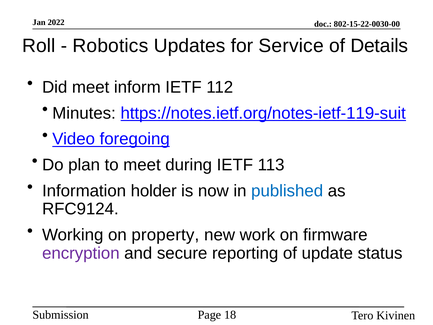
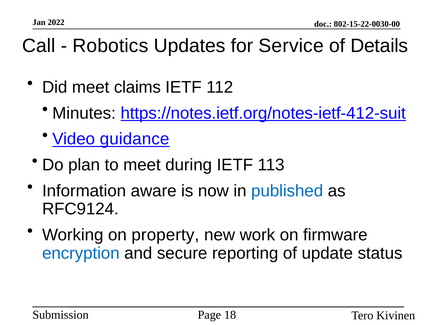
Roll: Roll -> Call
inform: inform -> claims
https://notes.ietf.org/notes-ietf-119-suit: https://notes.ietf.org/notes-ietf-119-suit -> https://notes.ietf.org/notes-ietf-412-suit
foregoing: foregoing -> guidance
holder: holder -> aware
encryption colour: purple -> blue
